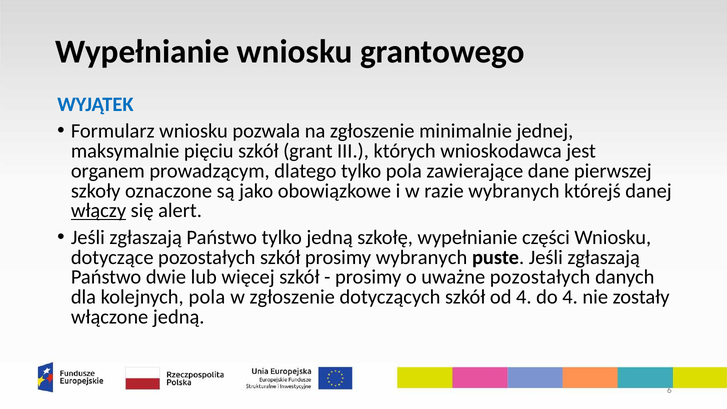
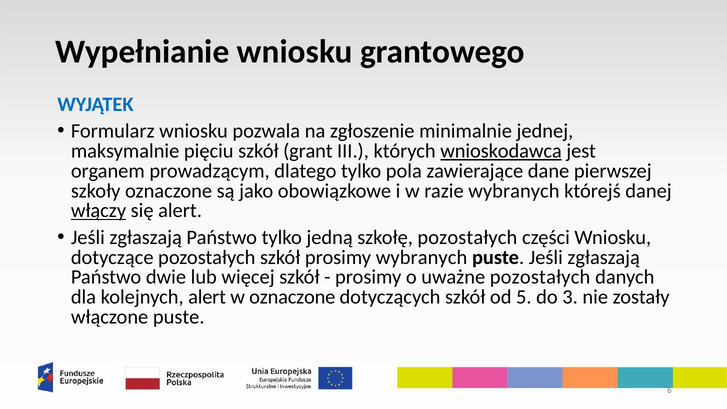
wnioskodawca underline: none -> present
szkołę wypełnianie: wypełnianie -> pozostałych
kolejnych pola: pola -> alert
w zgłoszenie: zgłoszenie -> oznaczone
od 4: 4 -> 5
do 4: 4 -> 3
włączone jedną: jedną -> puste
